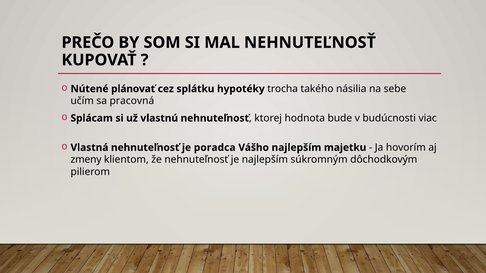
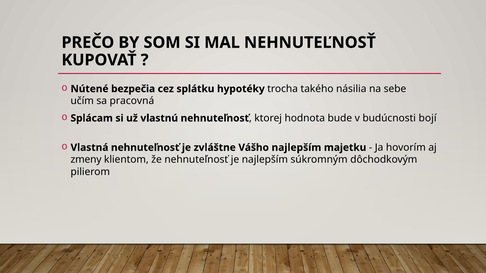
plánovať: plánovať -> bezpečia
viac: viac -> bojí
poradca: poradca -> zvláštne
